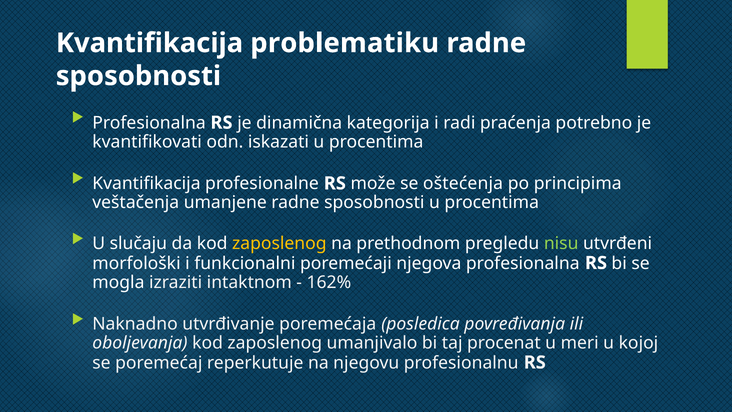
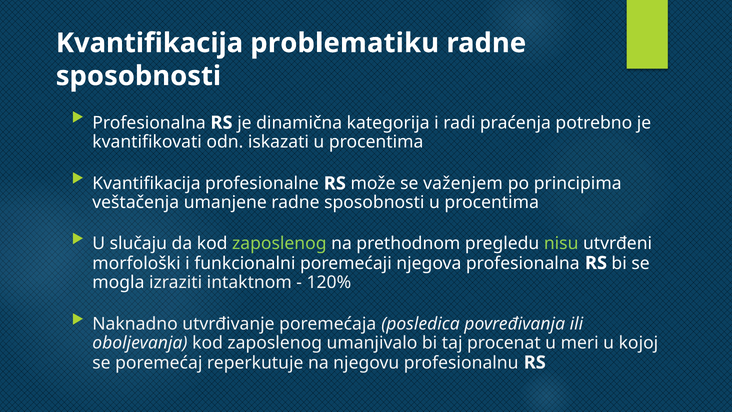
oštećenja: oštećenja -> važenjem
zaposlenog at (279, 243) colour: yellow -> light green
162%: 162% -> 120%
